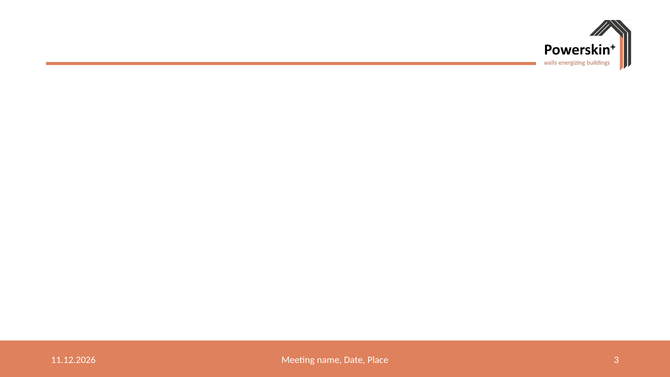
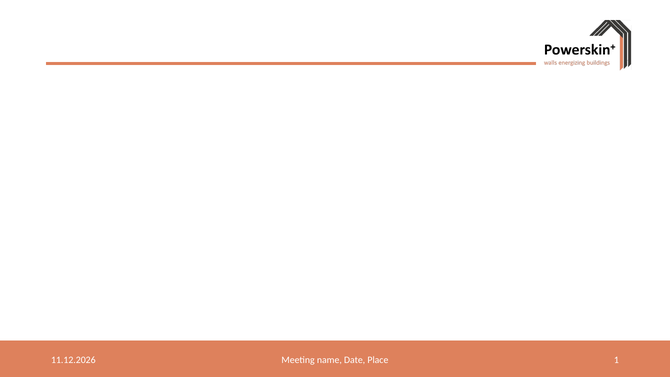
3: 3 -> 1
